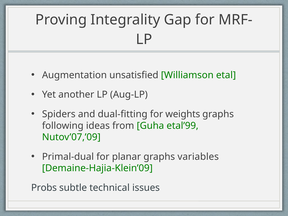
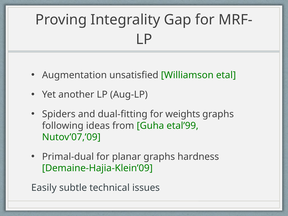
variables: variables -> hardness
Probs: Probs -> Easily
